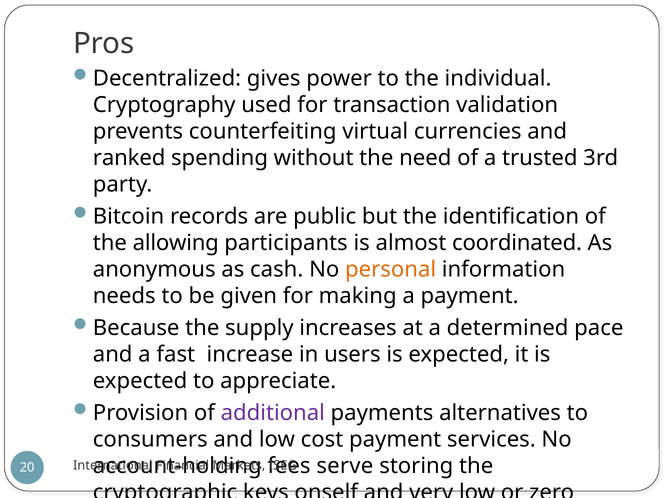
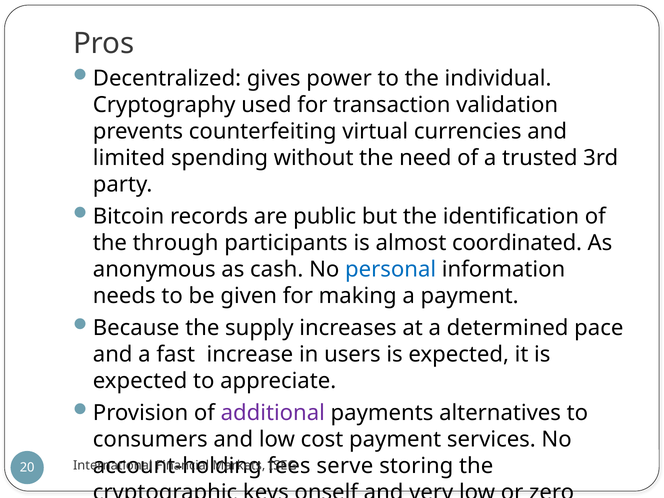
ranked: ranked -> limited
allowing: allowing -> through
personal colour: orange -> blue
